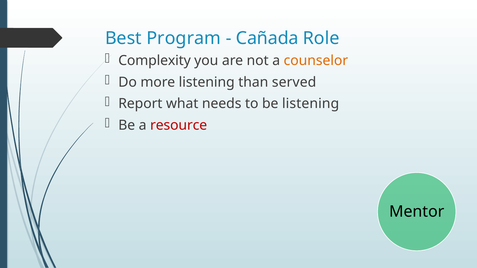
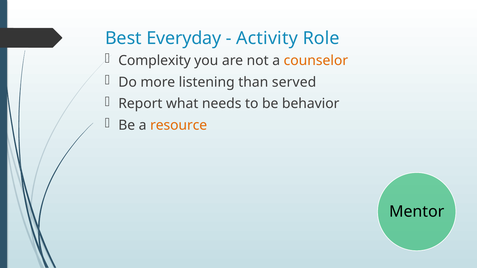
Program: Program -> Everyday
Cañada: Cañada -> Activity
be listening: listening -> behavior
resource colour: red -> orange
